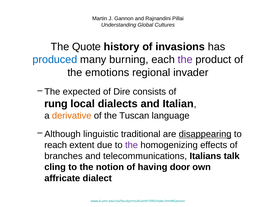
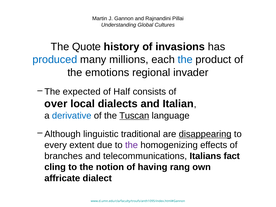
burning: burning -> millions
the at (185, 60) colour: purple -> blue
Dire: Dire -> Half
rung: rung -> over
derivative colour: orange -> blue
Tuscan underline: none -> present
reach: reach -> every
talk: talk -> fact
door: door -> rang
